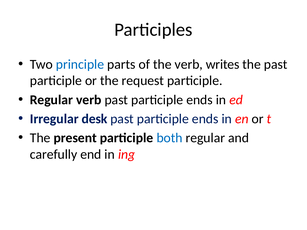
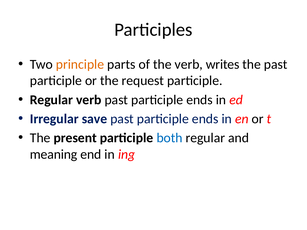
principle colour: blue -> orange
desk: desk -> save
carefully: carefully -> meaning
